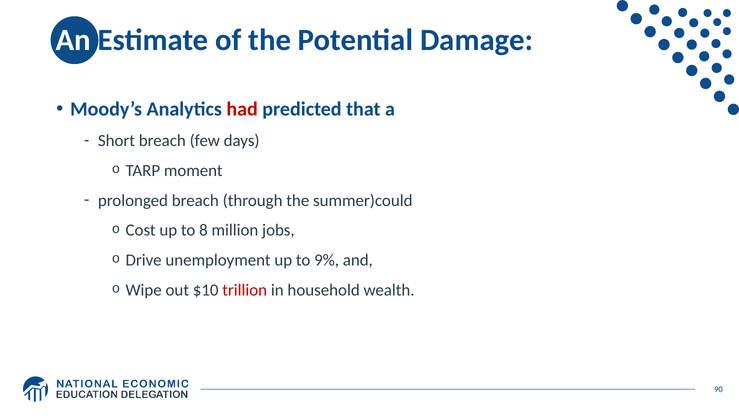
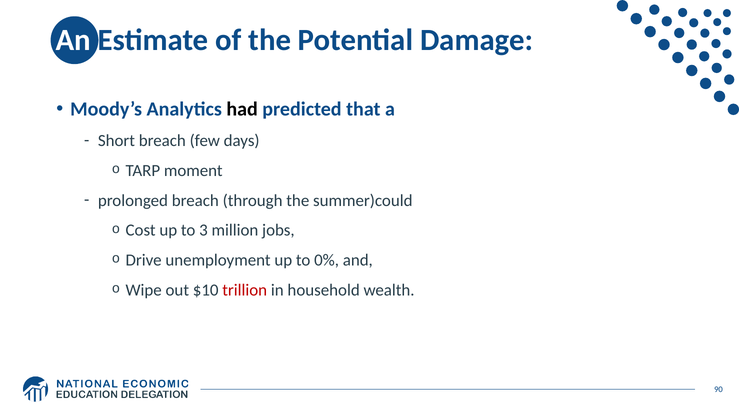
had colour: red -> black
8: 8 -> 3
9%: 9% -> 0%
